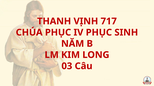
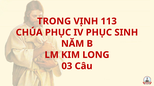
THANH: THANH -> TRONG
717: 717 -> 113
